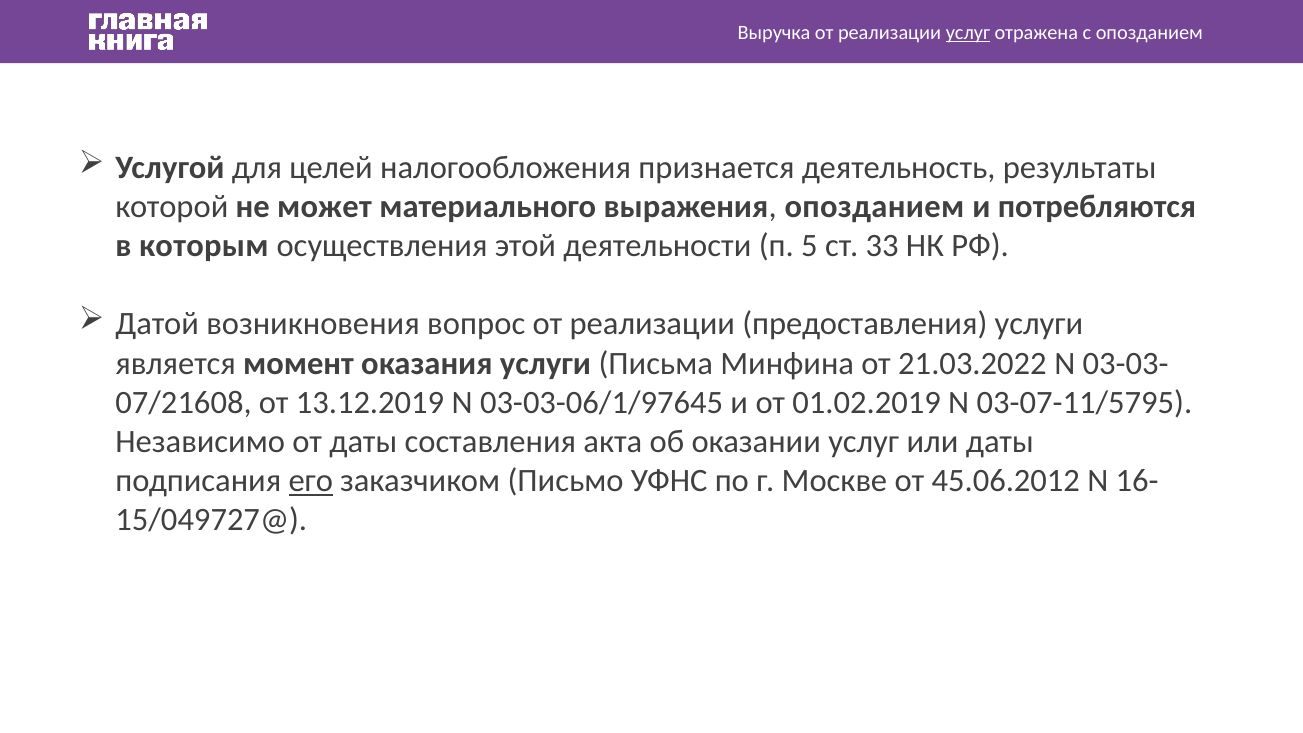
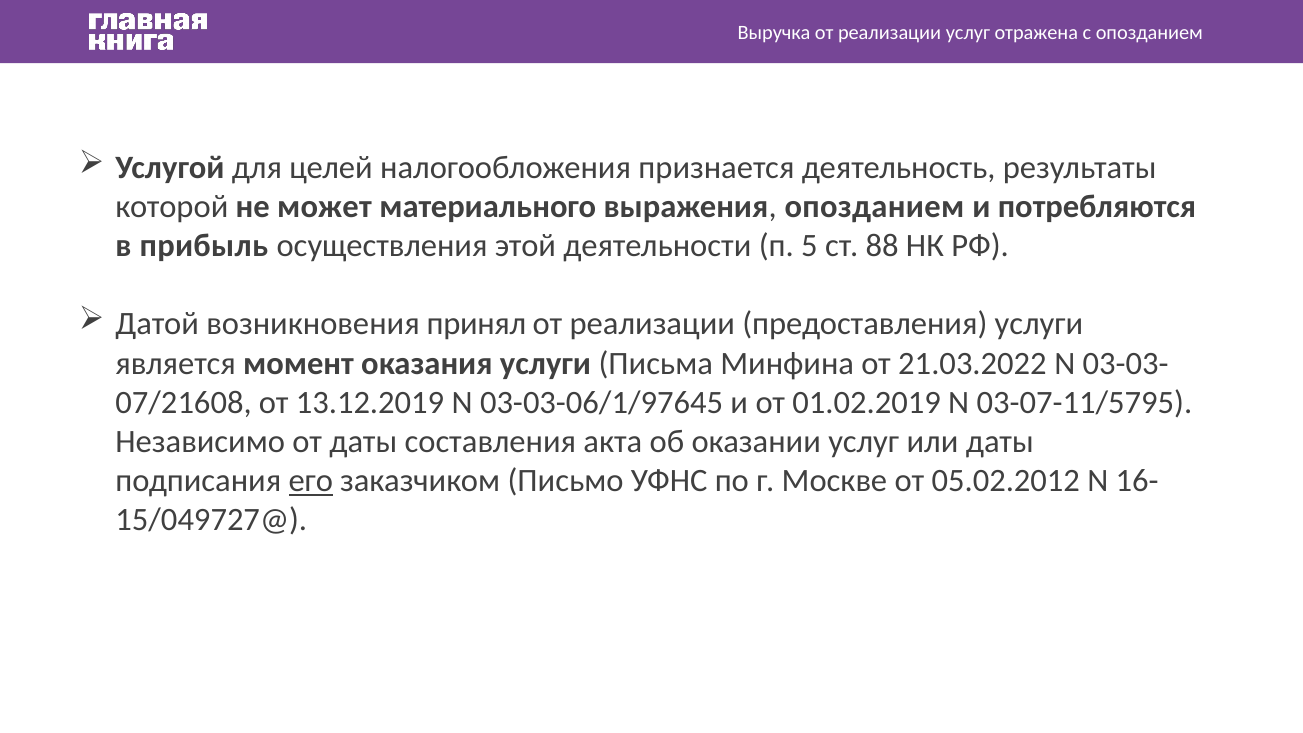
услуг at (968, 33) underline: present -> none
которым: которым -> прибыль
33: 33 -> 88
вопрос: вопрос -> принял
45.06.2012: 45.06.2012 -> 05.02.2012
